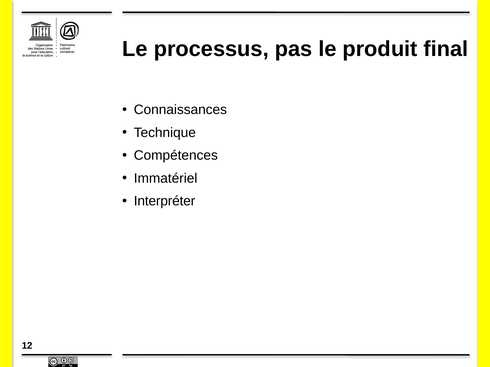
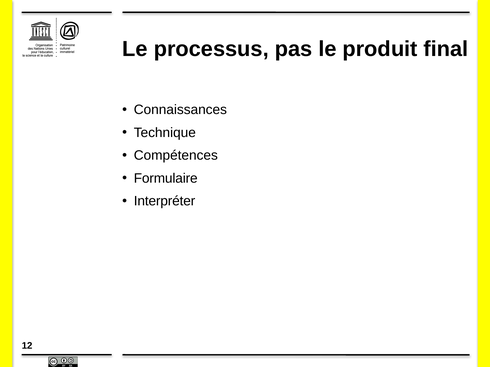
Immatériel: Immatériel -> Formulaire
